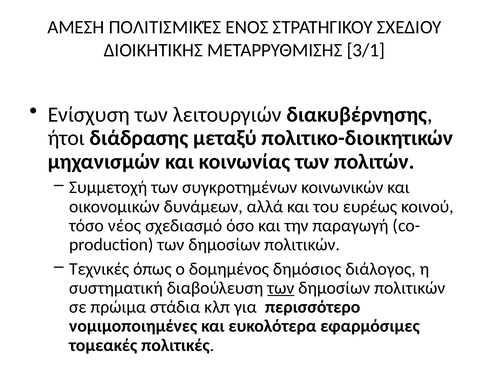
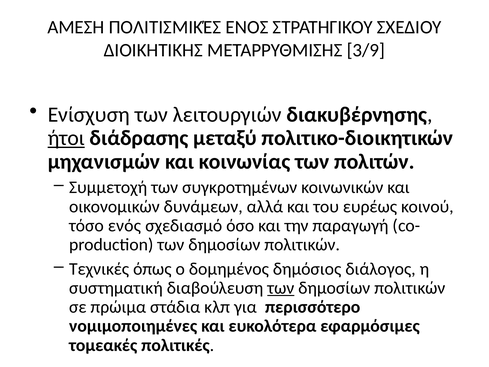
3/1: 3/1 -> 3/9
ήτοι underline: none -> present
νέος: νέος -> ενός
